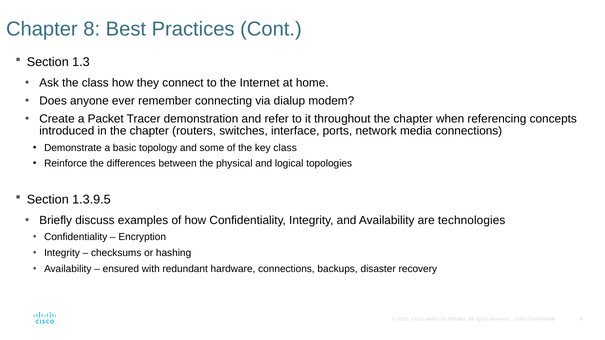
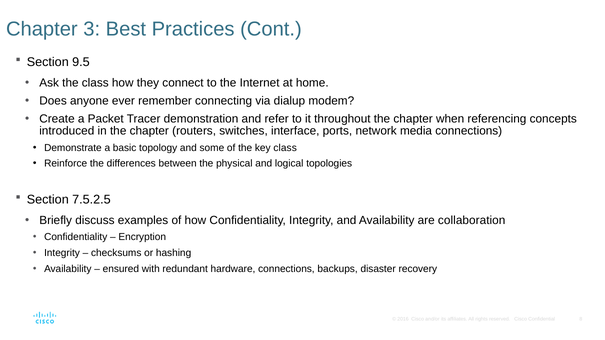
Chapter 8: 8 -> 3
1.3: 1.3 -> 9.5
1.3.9.5: 1.3.9.5 -> 7.5.2.5
technologies: technologies -> collaboration
